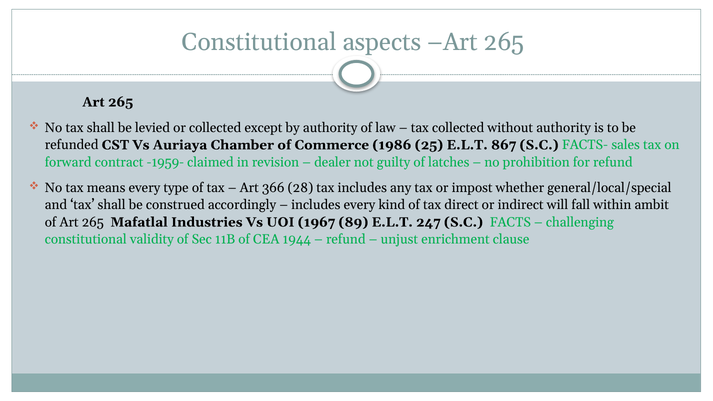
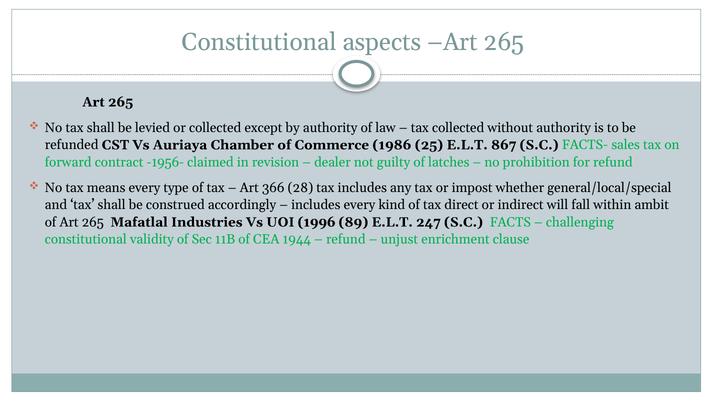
-1959-: -1959- -> -1956-
1967: 1967 -> 1996
